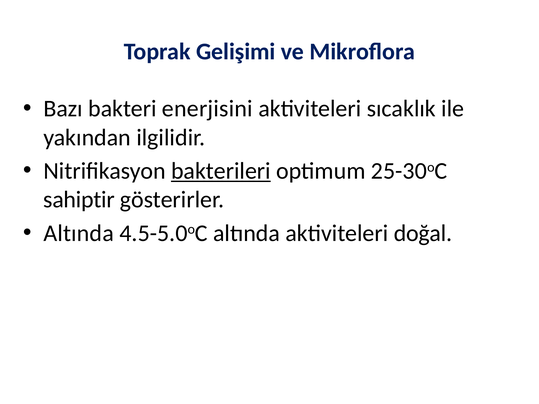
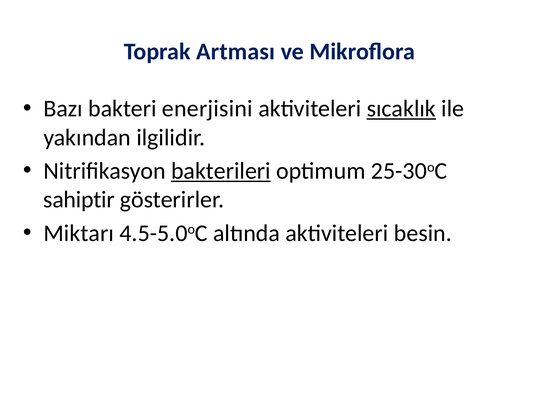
Gelişimi: Gelişimi -> Artması
sıcaklık underline: none -> present
Altında at (79, 233): Altında -> Miktarı
doğal: doğal -> besin
